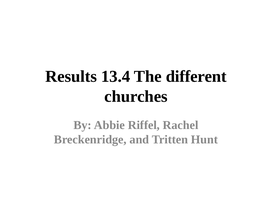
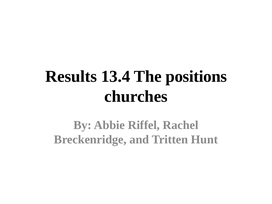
different: different -> positions
